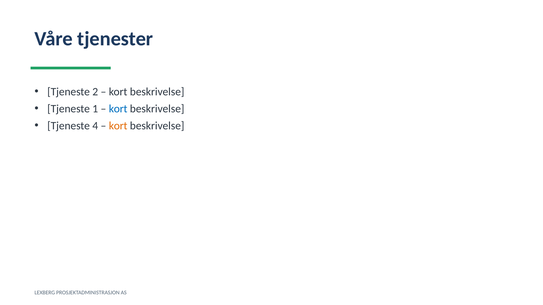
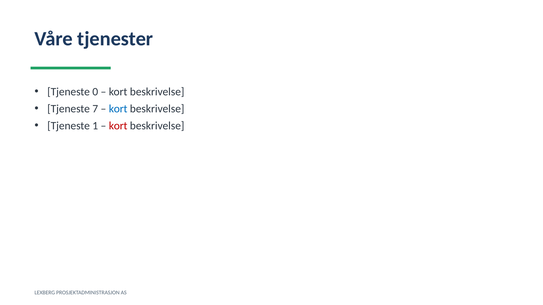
2: 2 -> 0
1: 1 -> 7
4: 4 -> 1
kort at (118, 126) colour: orange -> red
